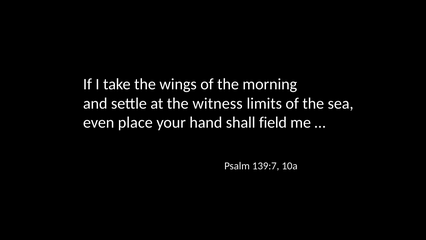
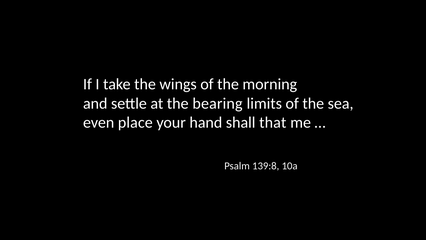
witness: witness -> bearing
field: field -> that
139:7: 139:7 -> 139:8
